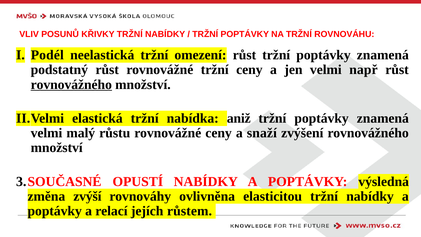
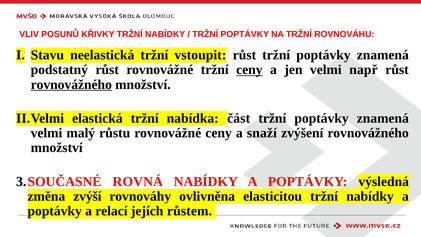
Podél: Podél -> Stavu
omezení: omezení -> vstoupit
ceny at (249, 70) underline: none -> present
aniž: aniž -> část
OPUSTÍ: OPUSTÍ -> ROVNÁ
